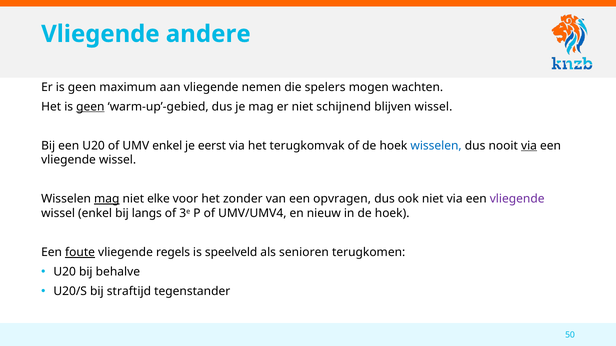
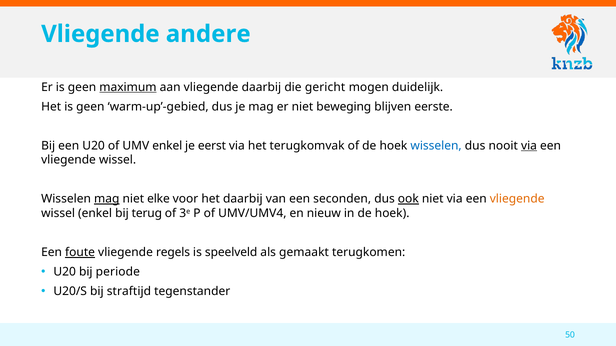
maximum underline: none -> present
vliegende nemen: nemen -> daarbij
spelers: spelers -> gericht
wachten: wachten -> duidelijk
geen at (90, 107) underline: present -> none
schijnend: schijnend -> beweging
blijven wissel: wissel -> eerste
het zonder: zonder -> daarbij
opvragen: opvragen -> seconden
ook underline: none -> present
vliegende at (517, 199) colour: purple -> orange
langs: langs -> terug
senioren: senioren -> gemaakt
behalve: behalve -> periode
